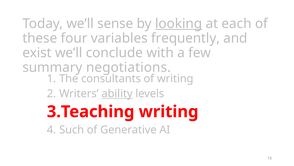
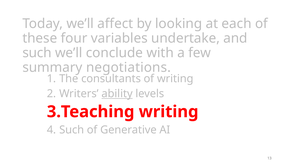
sense: sense -> affect
looking underline: present -> none
frequently: frequently -> undertake
exist at (37, 53): exist -> such
